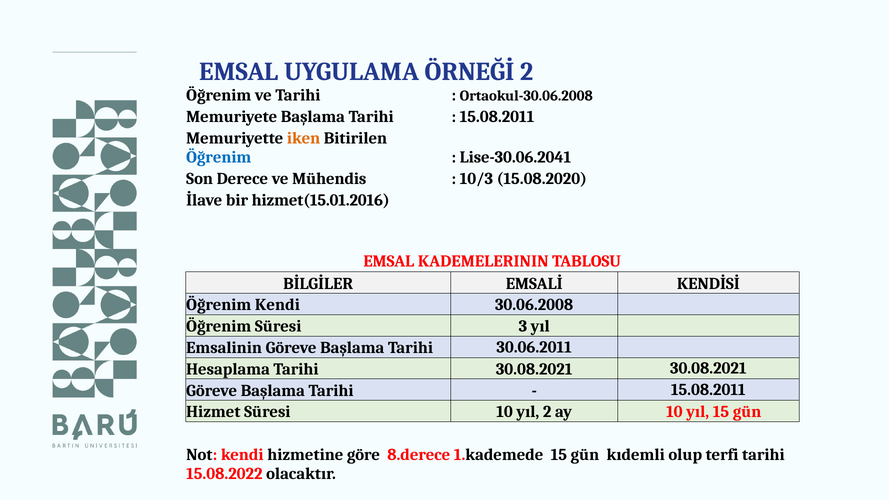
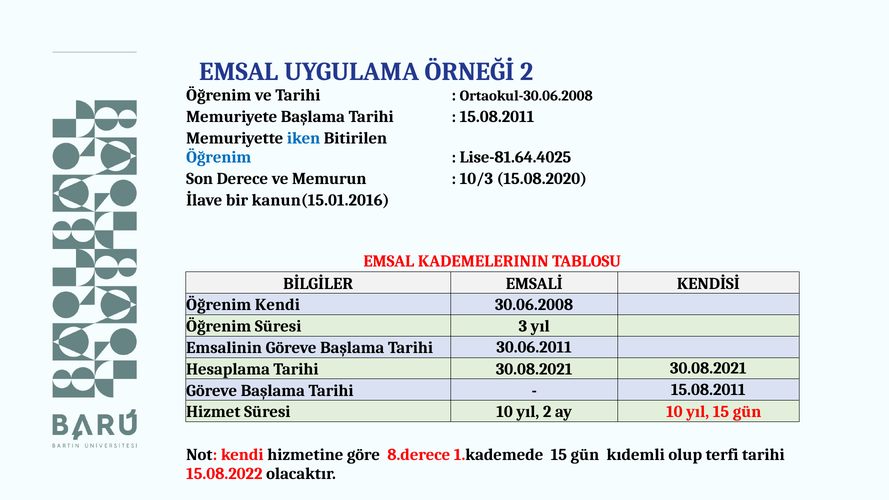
iken colour: orange -> blue
Lise-30.06.2041: Lise-30.06.2041 -> Lise-81.64.4025
Mühendis: Mühendis -> Memurun
hizmet(15.01.2016: hizmet(15.01.2016 -> kanun(15.01.2016
